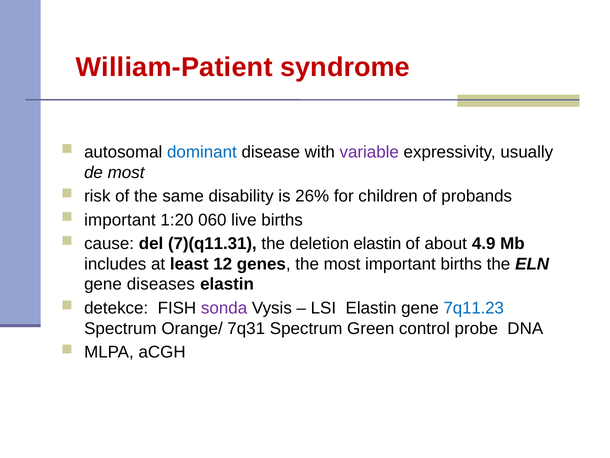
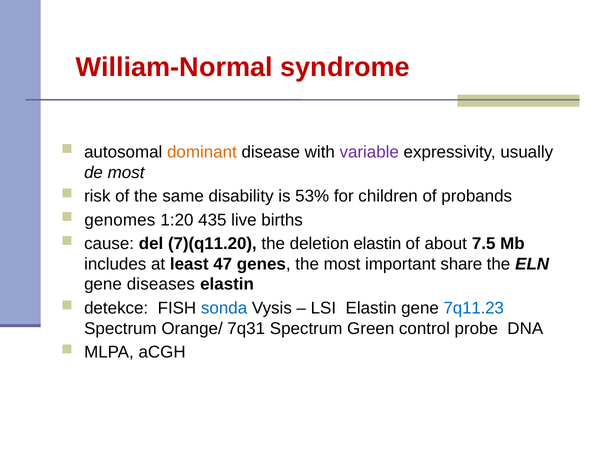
William-Patient: William-Patient -> William-Normal
dominant colour: blue -> orange
26%: 26% -> 53%
important at (120, 220): important -> genomes
060: 060 -> 435
7)(q11.31: 7)(q11.31 -> 7)(q11.20
4.9: 4.9 -> 7.5
12: 12 -> 47
important births: births -> share
sonda colour: purple -> blue
